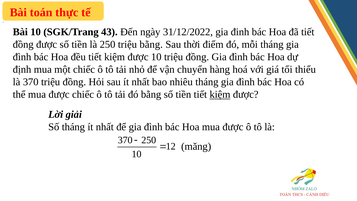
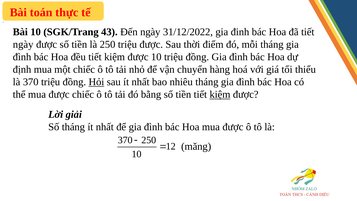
đồng at (23, 44): đồng -> ngày
triệu bằng: bằng -> được
Hỏi underline: none -> present
